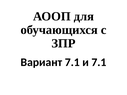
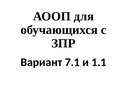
и 7.1: 7.1 -> 1.1
